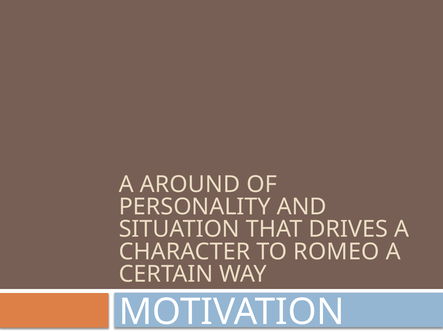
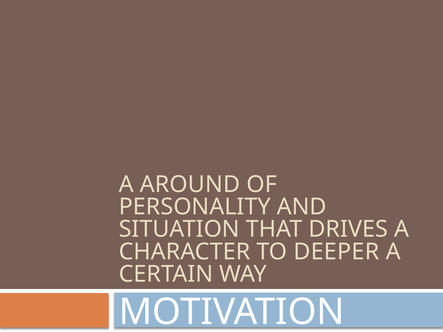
ROMEO: ROMEO -> DEEPER
